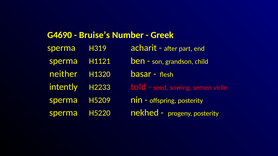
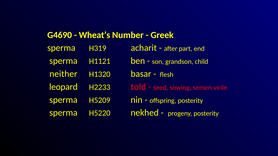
Bruise’s: Bruise’s -> Wheat’s
intently: intently -> leopard
